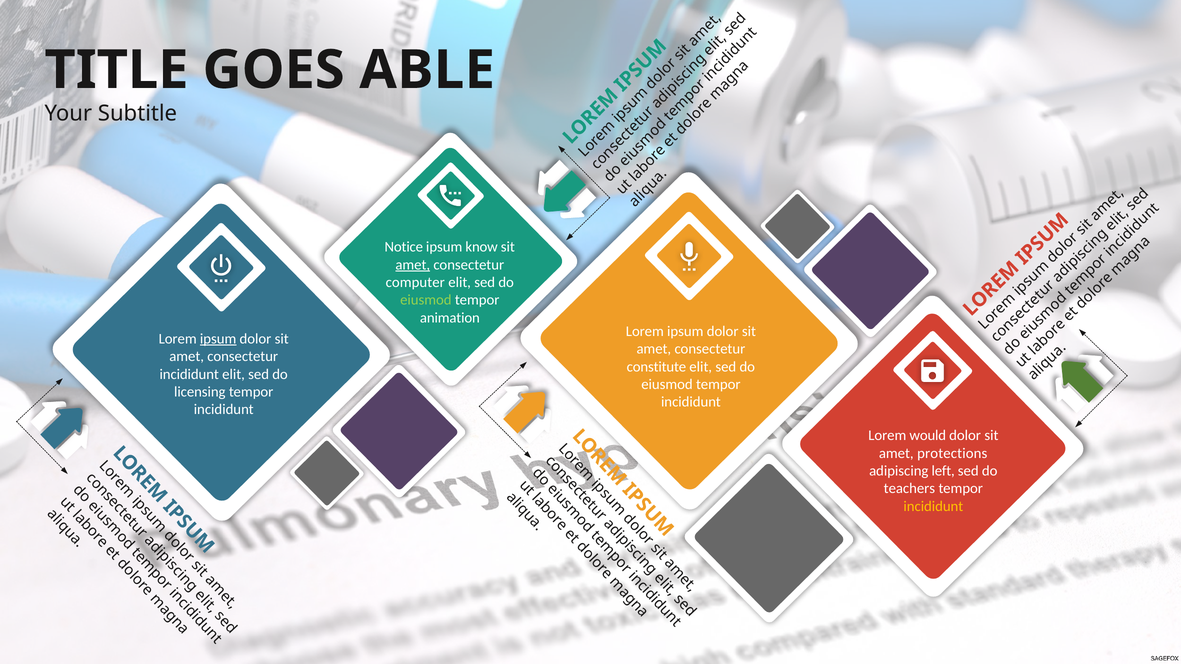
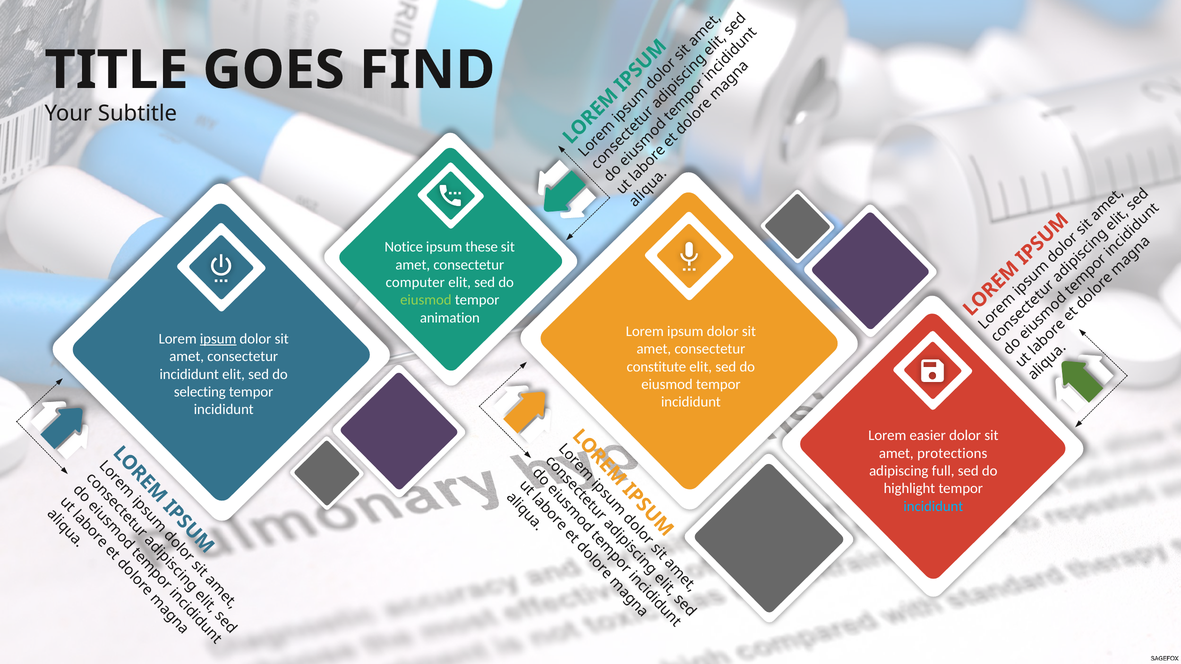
ABLE: ABLE -> FIND
know: know -> these
amet at (413, 265) underline: present -> none
licensing: licensing -> selecting
would: would -> easier
left: left -> full
teachers: teachers -> highlight
incididunt at (933, 507) colour: yellow -> light blue
